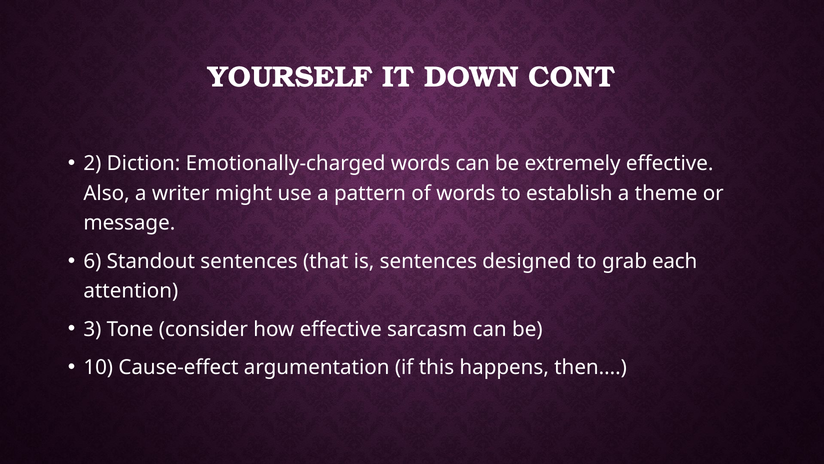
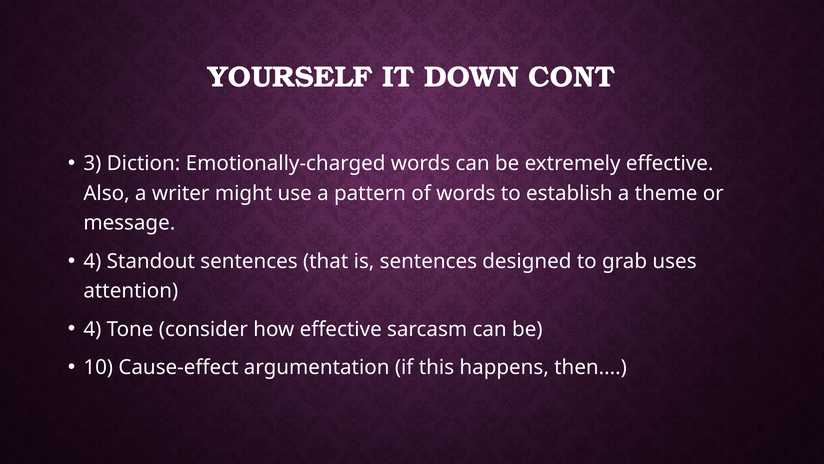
2: 2 -> 3
6 at (92, 261): 6 -> 4
each: each -> uses
3 at (92, 329): 3 -> 4
